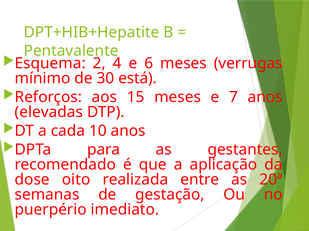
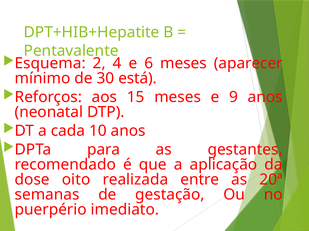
verrugas: verrugas -> aparecer
7: 7 -> 9
elevadas: elevadas -> neonatal
